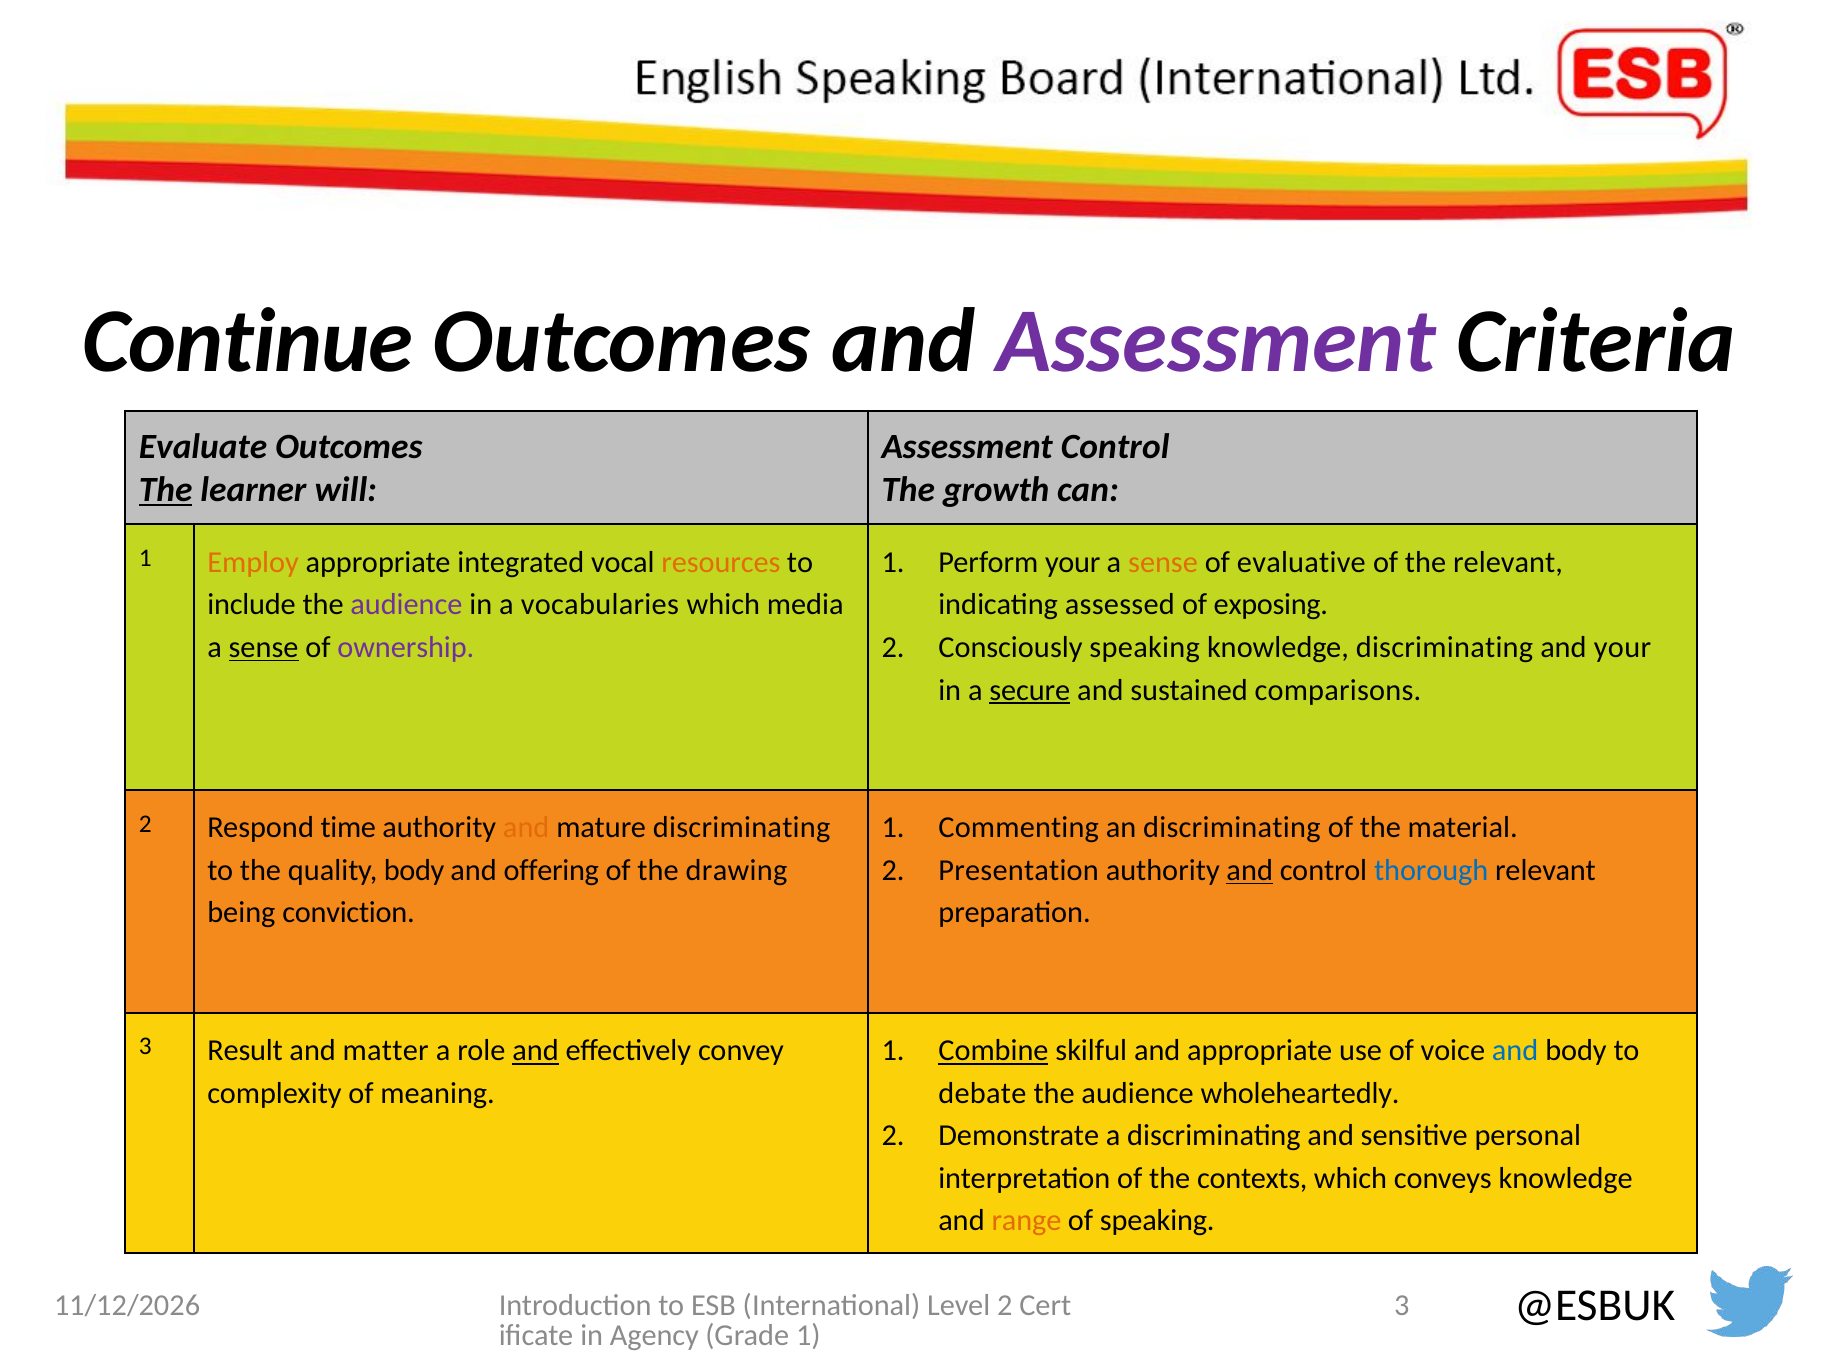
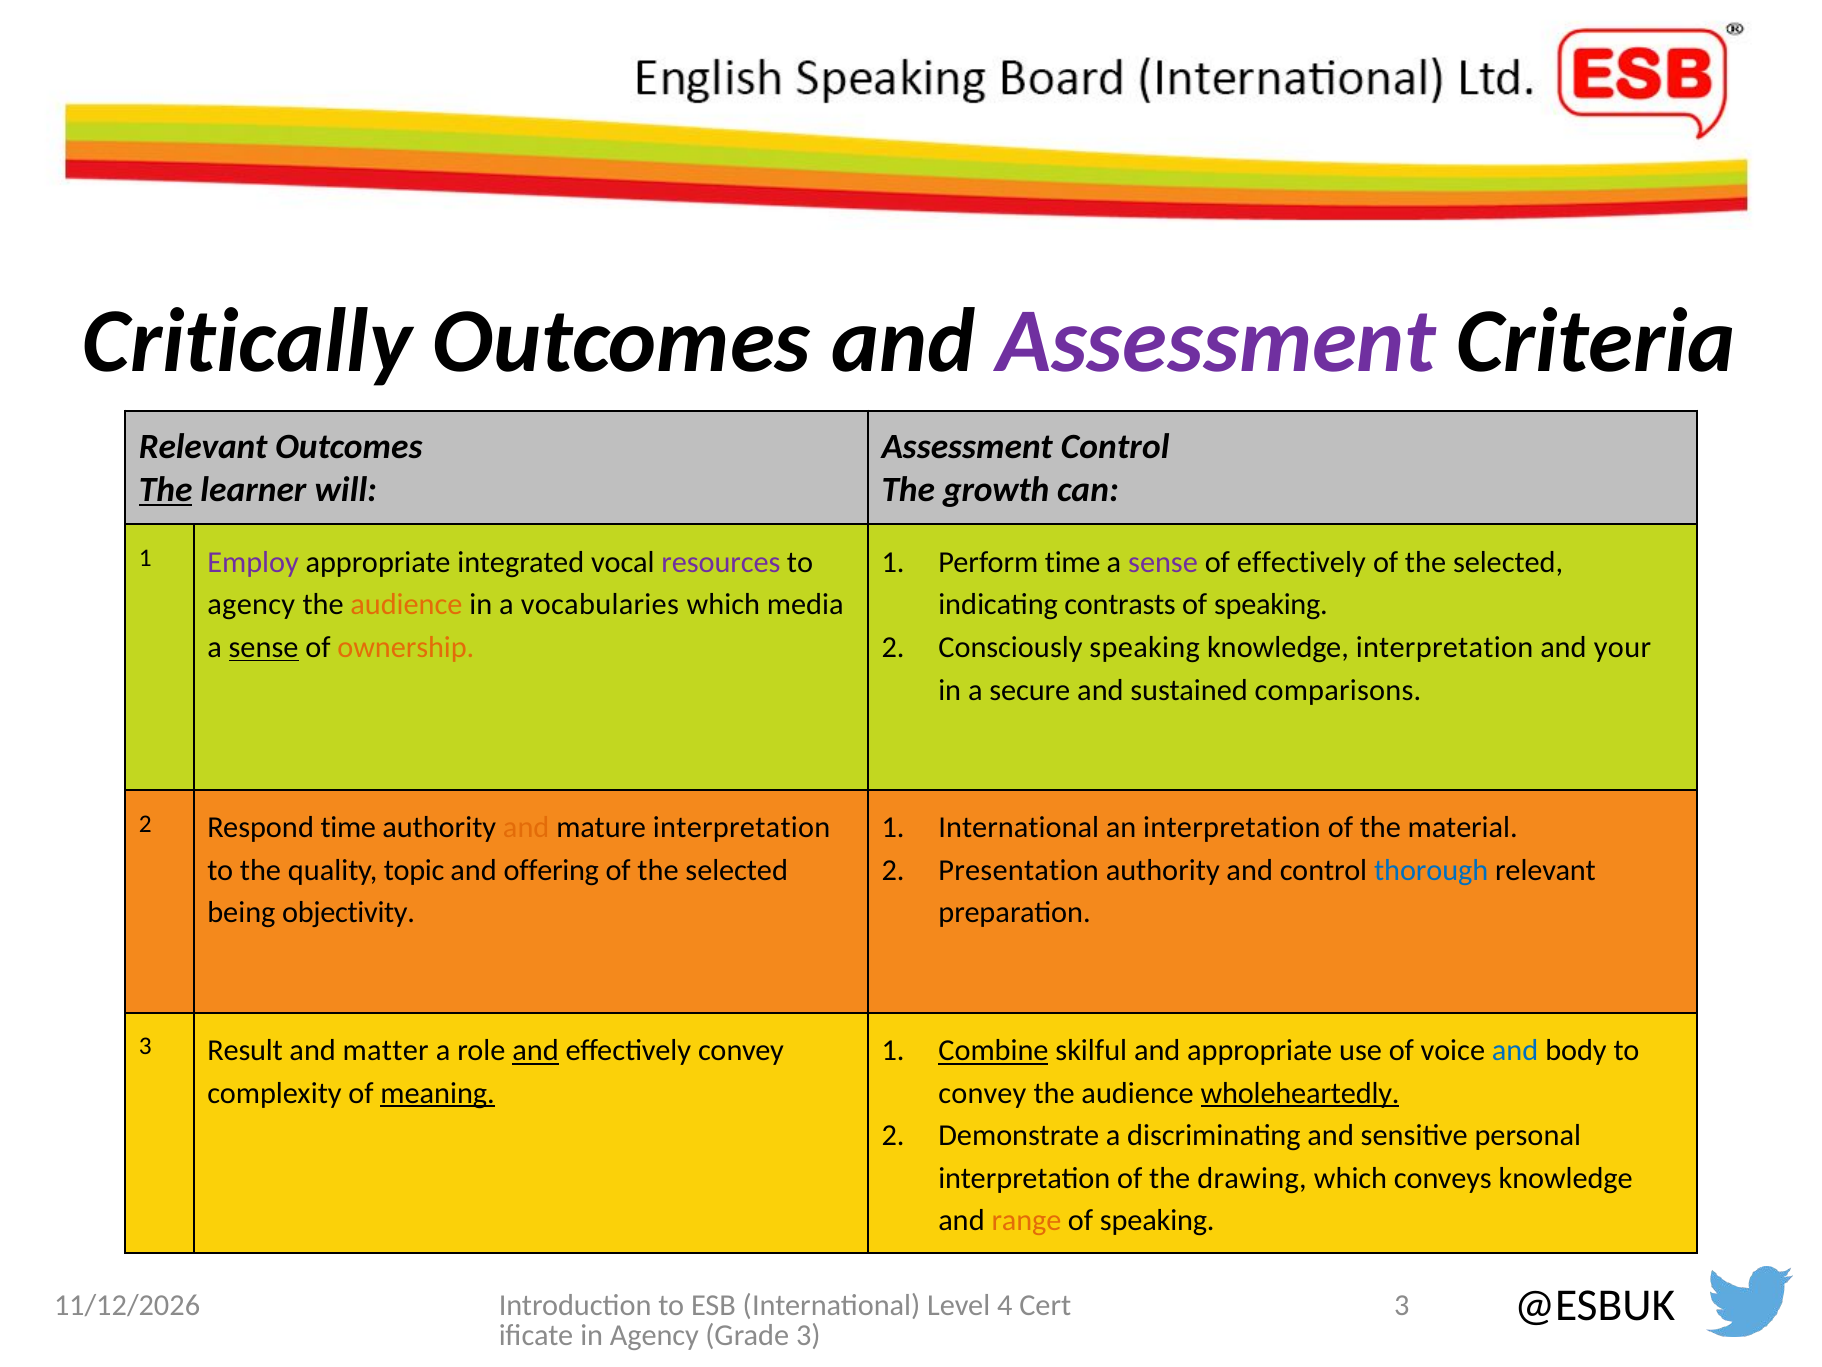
Continue: Continue -> Critically
Evaluate at (203, 446): Evaluate -> Relevant
Employ colour: orange -> purple
resources colour: orange -> purple
Perform your: your -> time
sense at (1163, 562) colour: orange -> purple
of evaluative: evaluative -> effectively
relevant at (1508, 562): relevant -> selected
include at (252, 605): include -> agency
audience at (406, 605) colour: purple -> orange
assessed: assessed -> contrasts
exposing at (1271, 605): exposing -> speaking
ownership colour: purple -> orange
knowledge discriminating: discriminating -> interpretation
secure underline: present -> none
mature discriminating: discriminating -> interpretation
1 Commenting: Commenting -> International
an discriminating: discriminating -> interpretation
quality body: body -> topic
drawing at (737, 870): drawing -> selected
and at (1250, 870) underline: present -> none
conviction: conviction -> objectivity
meaning underline: none -> present
debate at (982, 1093): debate -> convey
wholeheartedly underline: none -> present
contexts: contexts -> drawing
Level 2: 2 -> 4
Grade 1: 1 -> 3
